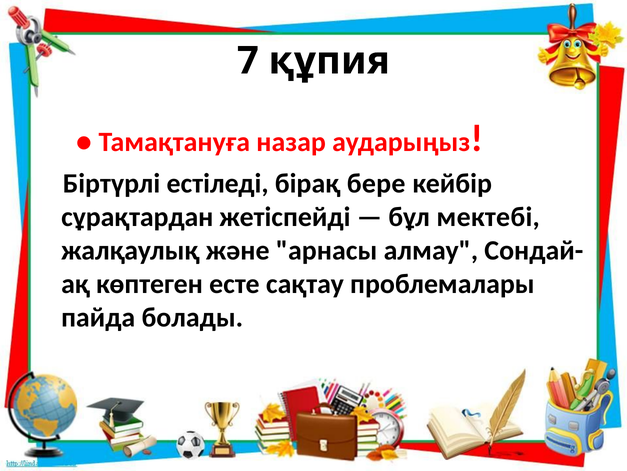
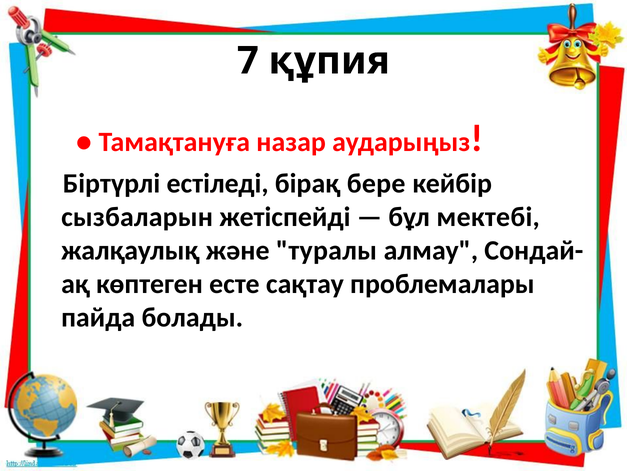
сұрақтардан: сұрақтардан -> сызбаларын
арнасы: арнасы -> туралы
